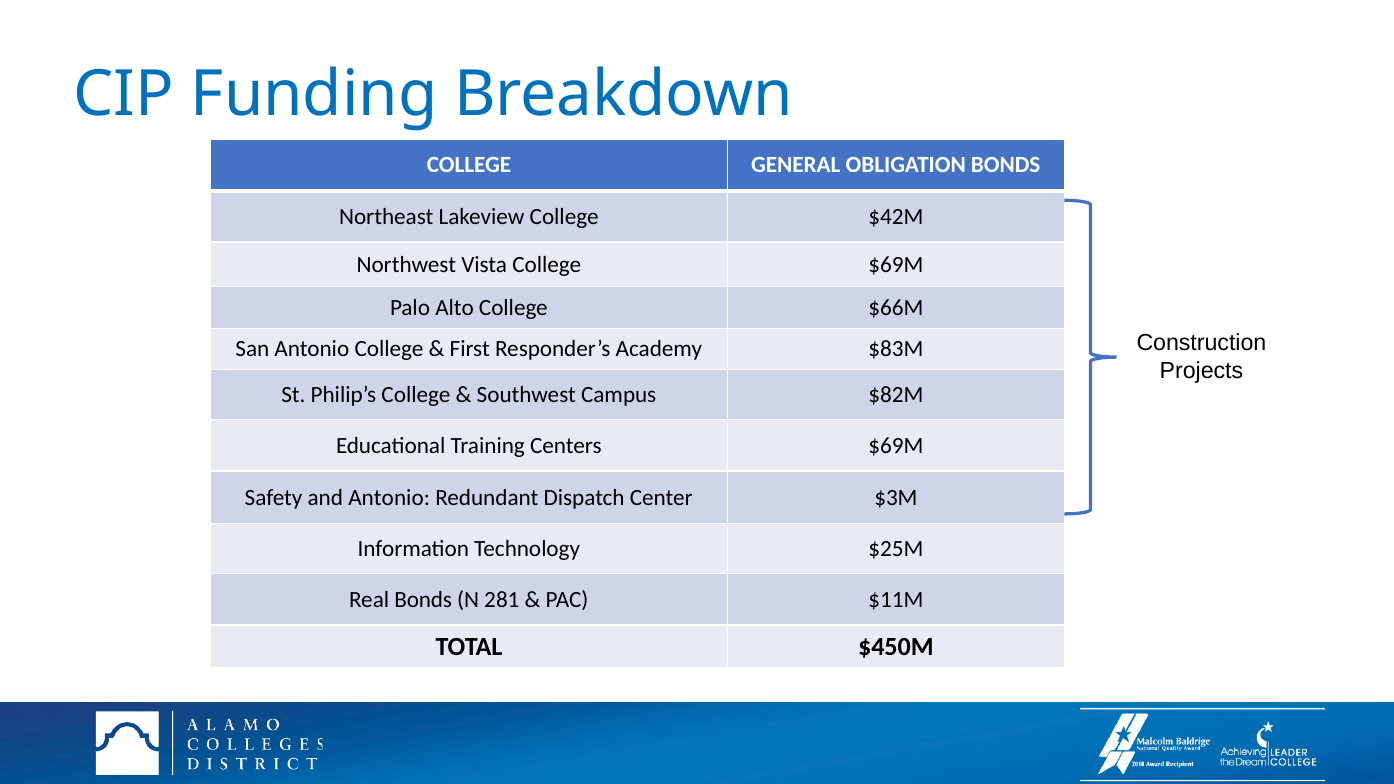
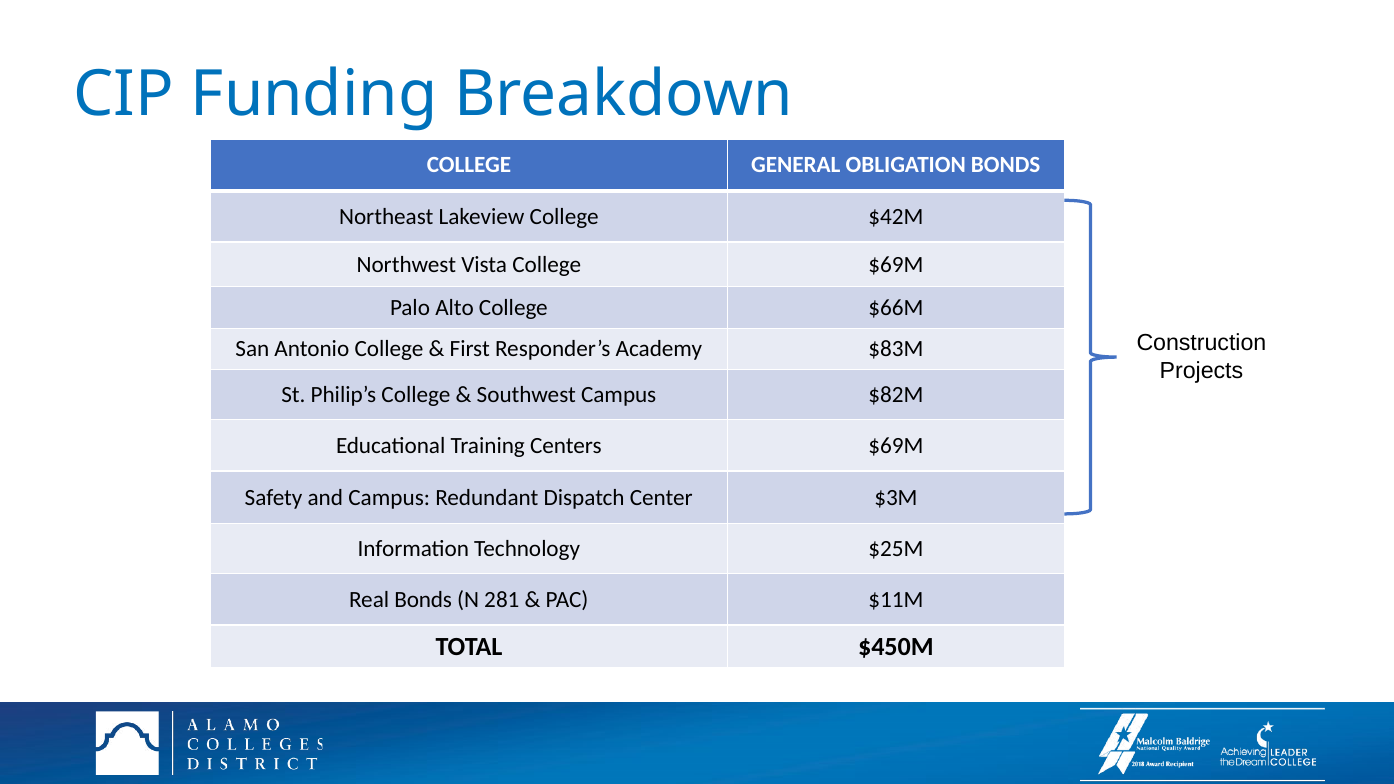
and Antonio: Antonio -> Campus
